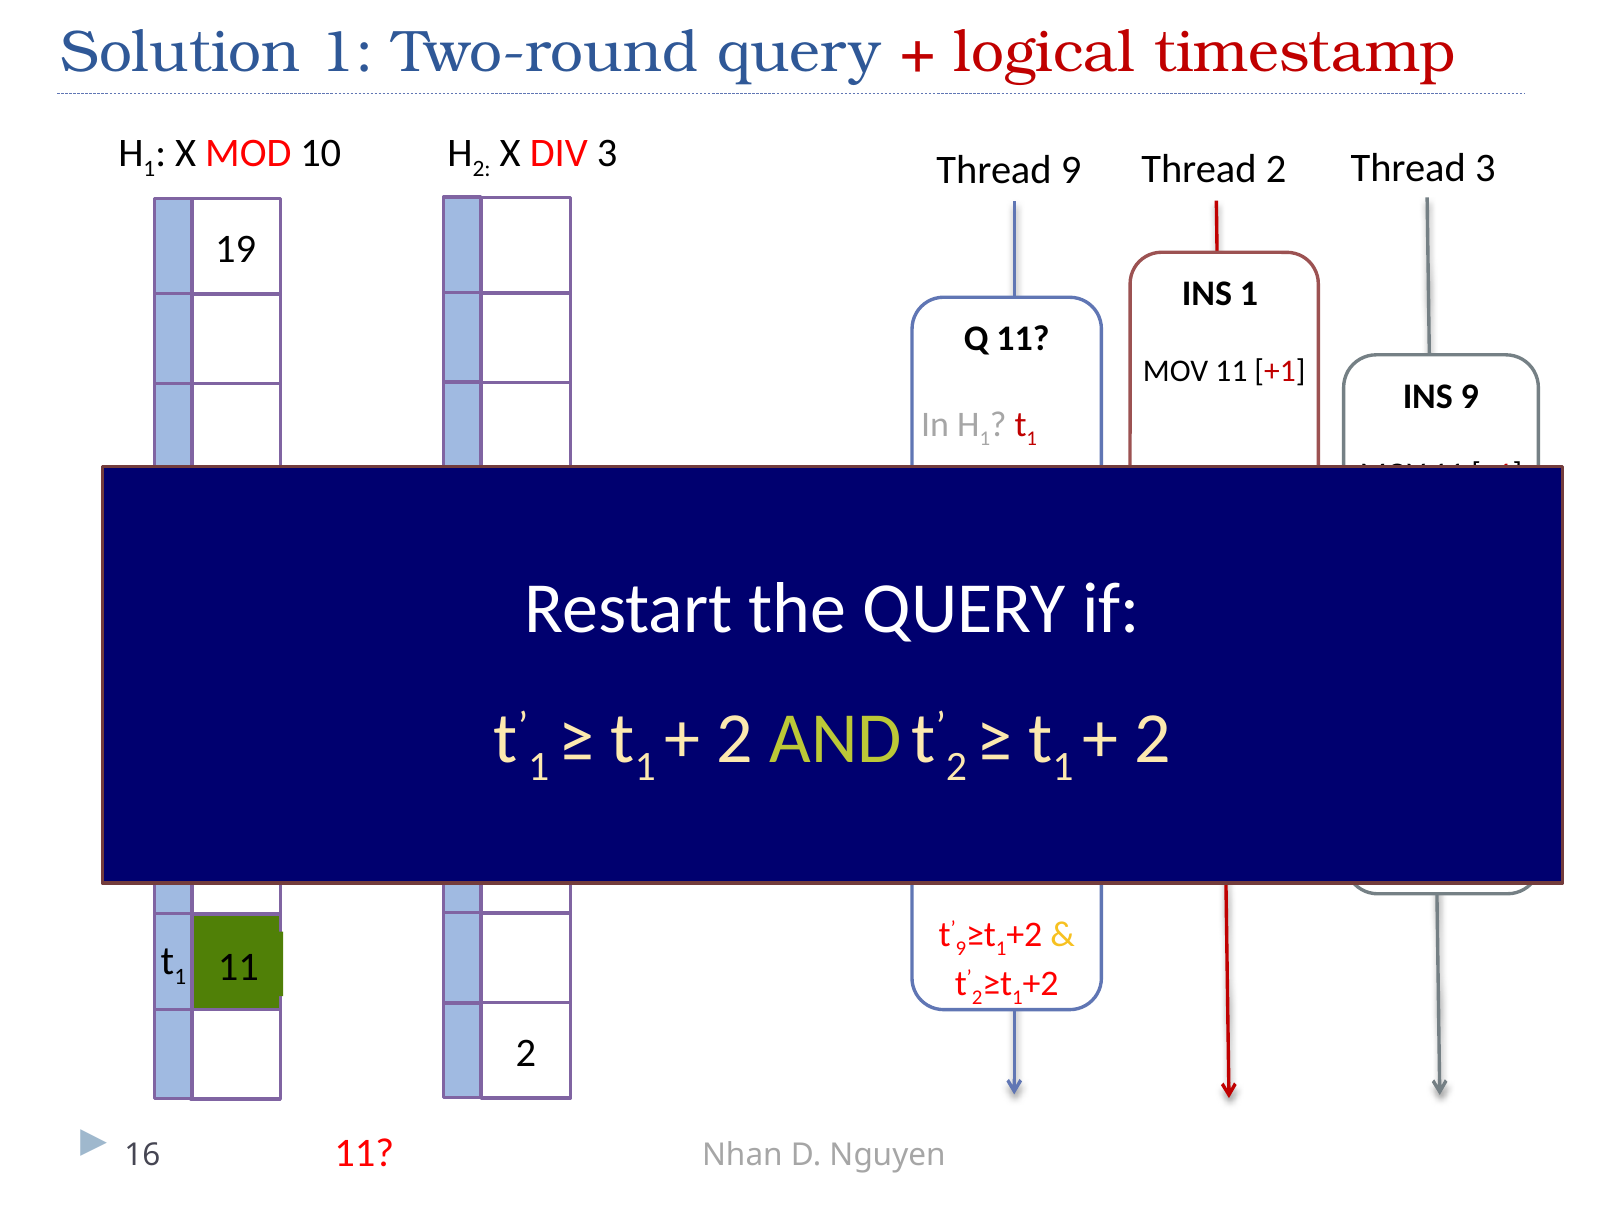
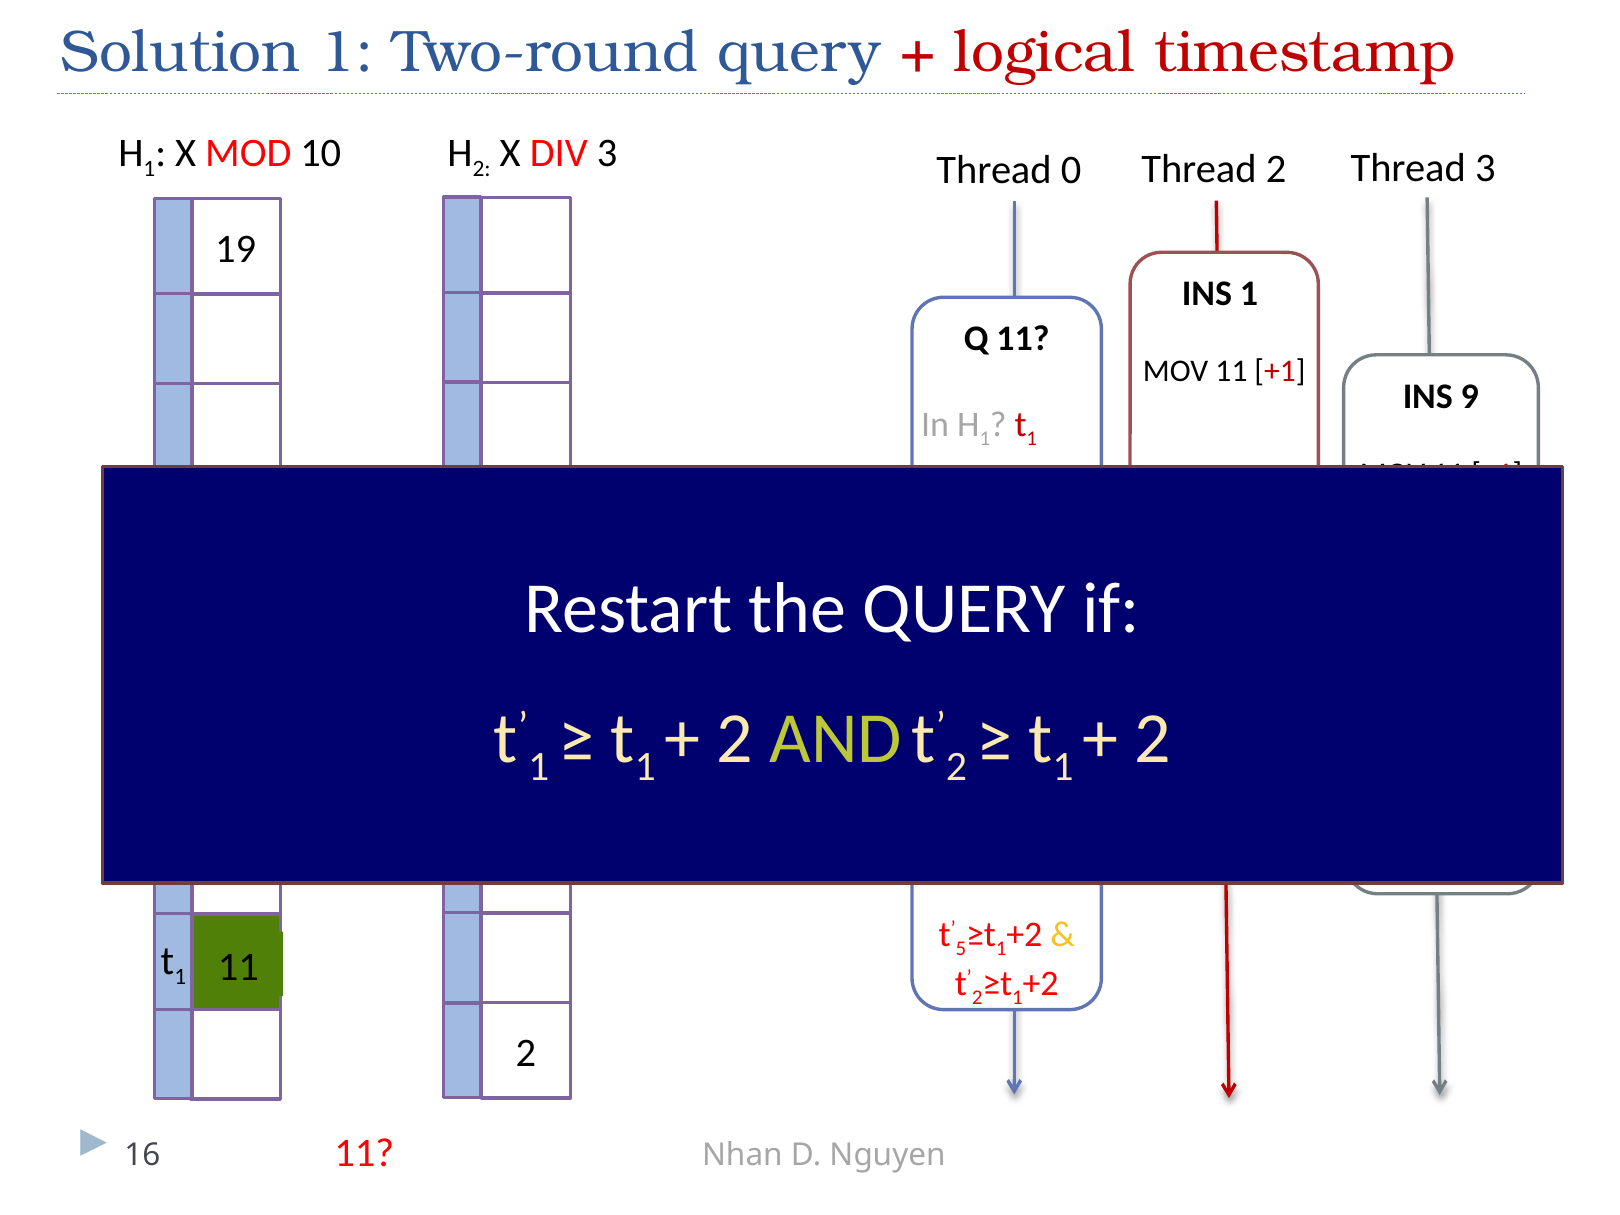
Thread 9: 9 -> 0
9 at (961, 948): 9 -> 5
